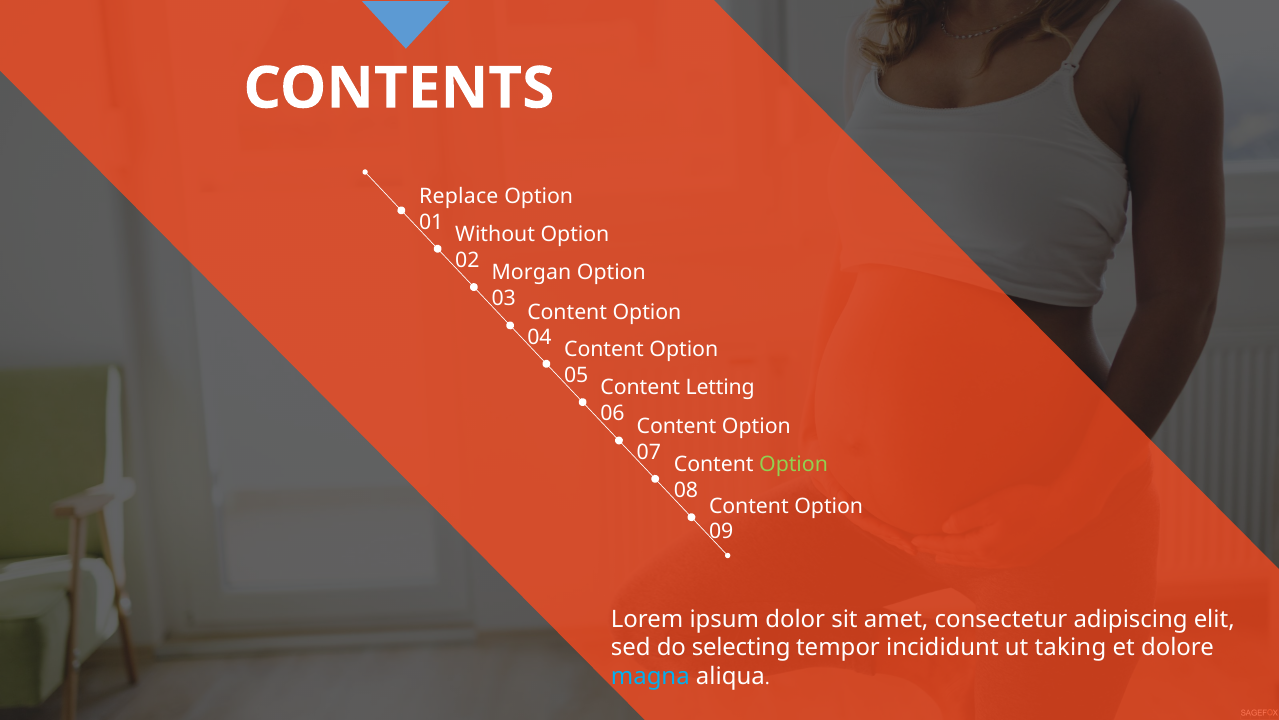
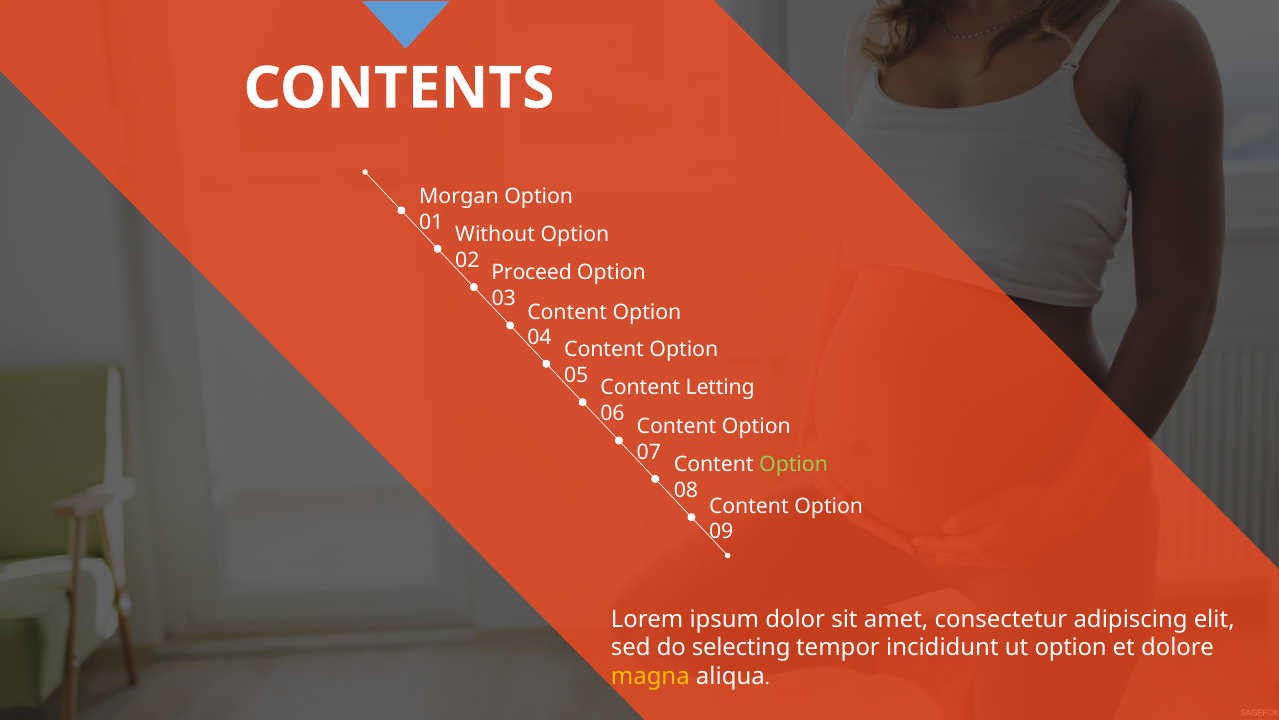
Replace: Replace -> Morgan
Morgan: Morgan -> Proceed
ut taking: taking -> option
magna colour: light blue -> yellow
